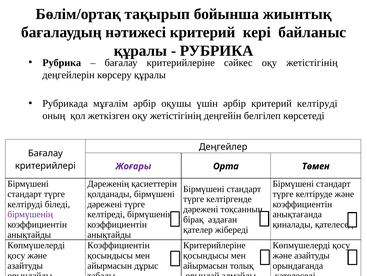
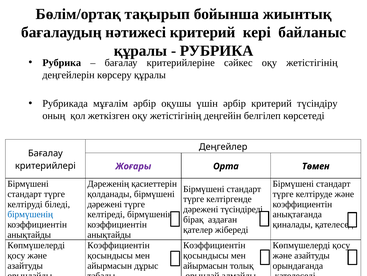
критерий келтіруді: келтіруді -> түсіндіру
тоқсанның: тоқсанның -> түсіндіреді
бірмүшенің at (30, 214) colour: purple -> blue
Критерийлеріне at (214, 245): Критерийлеріне -> Коэффициентін
